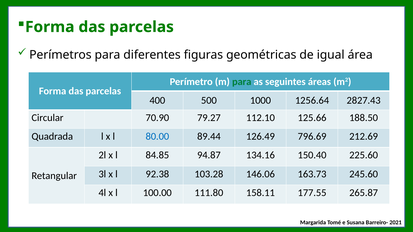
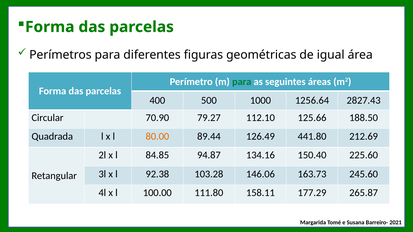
80.00 colour: blue -> orange
796.69: 796.69 -> 441.80
177.55: 177.55 -> 177.29
